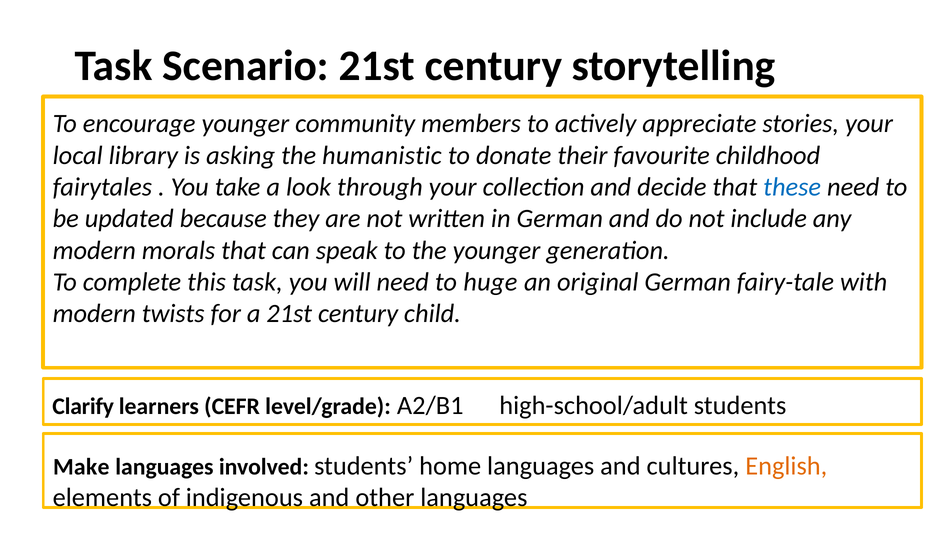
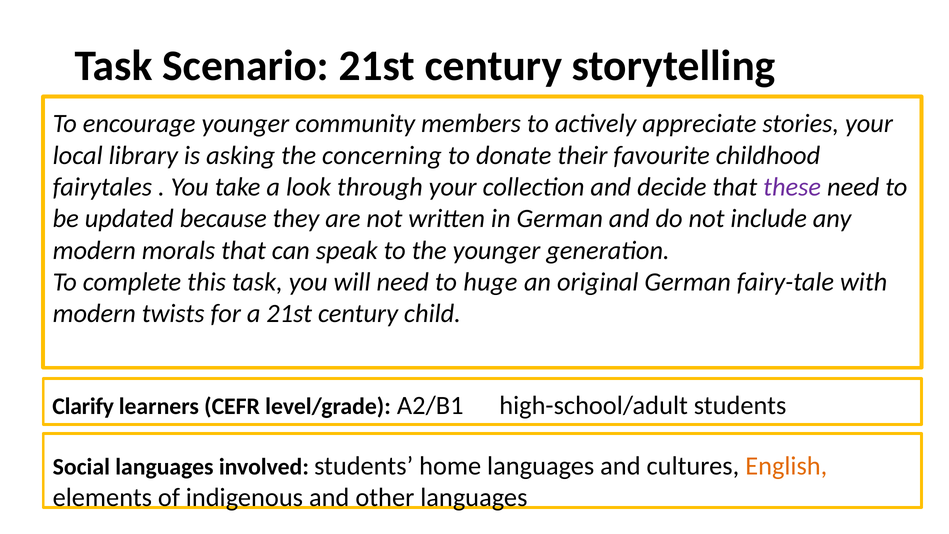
humanistic: humanistic -> concerning
these colour: blue -> purple
Make: Make -> Social
